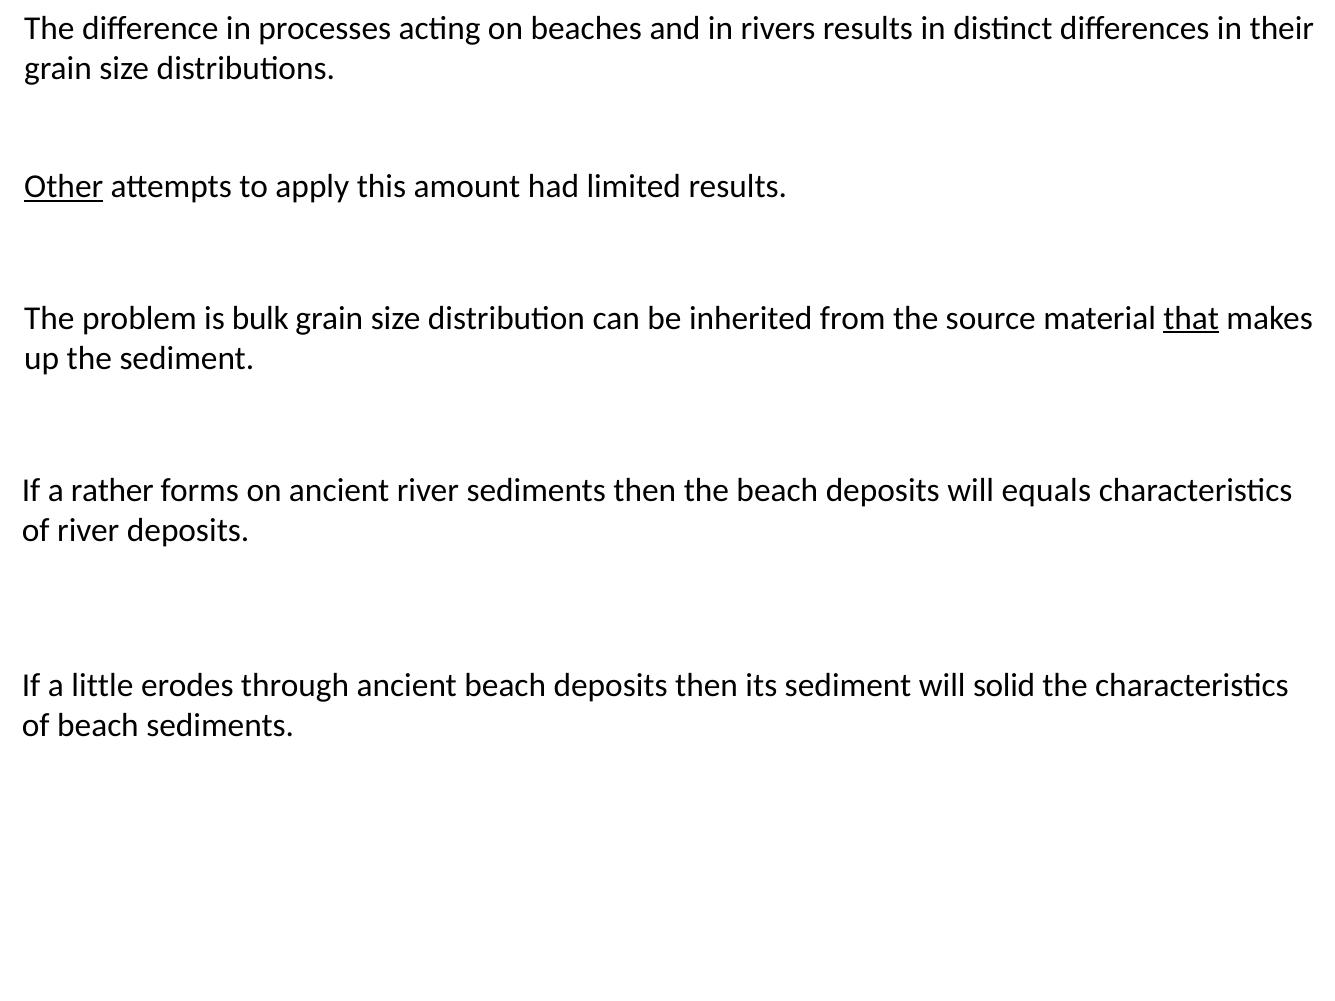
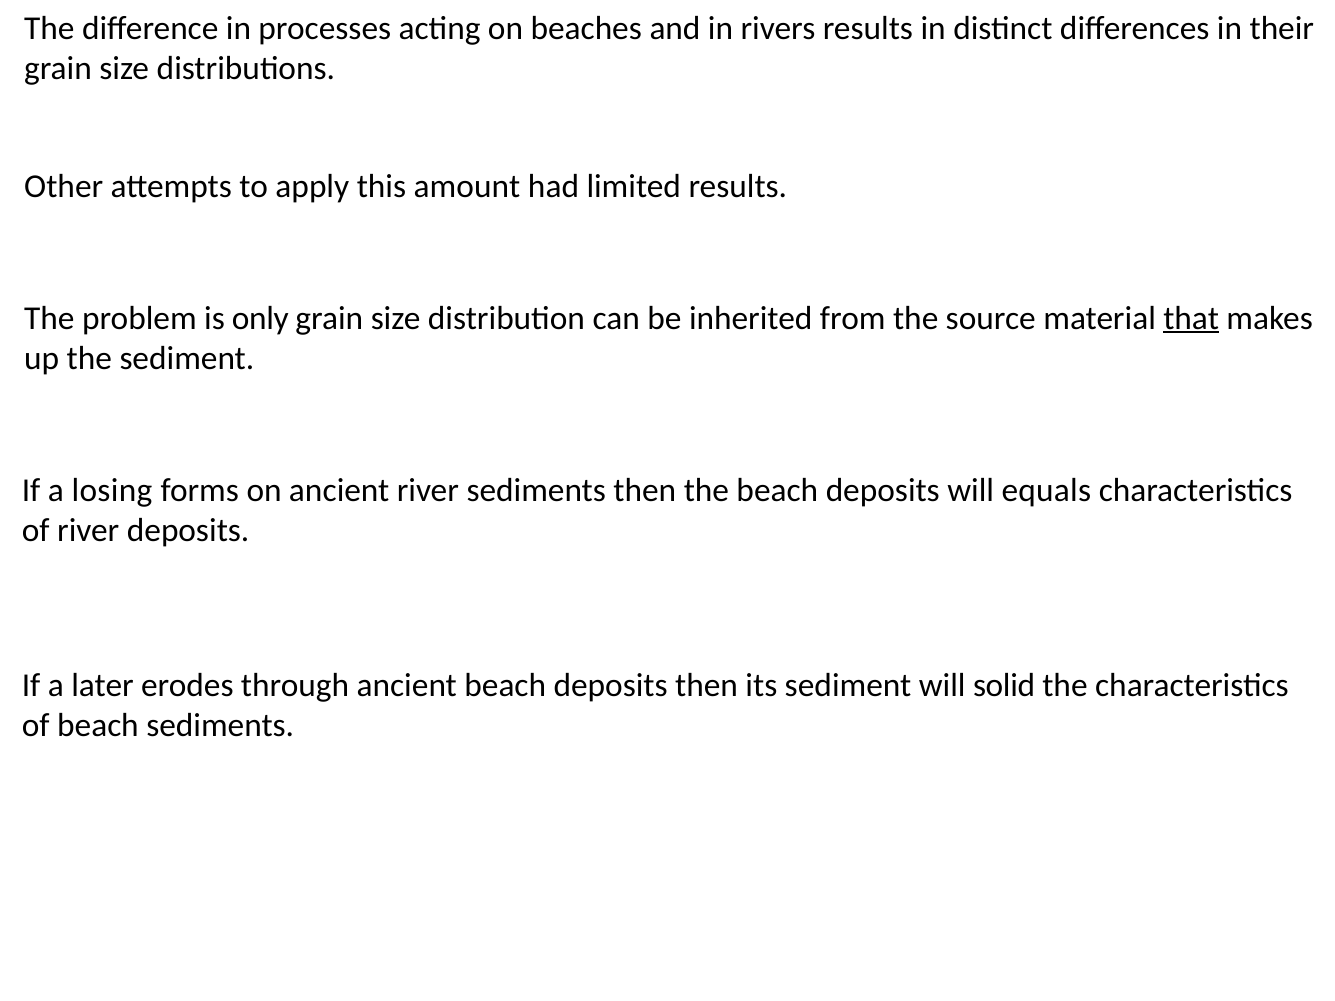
Other underline: present -> none
bulk: bulk -> only
rather: rather -> losing
little: little -> later
